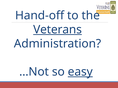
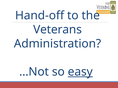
Veterans underline: present -> none
